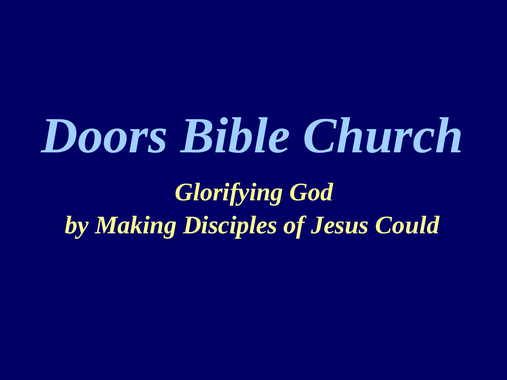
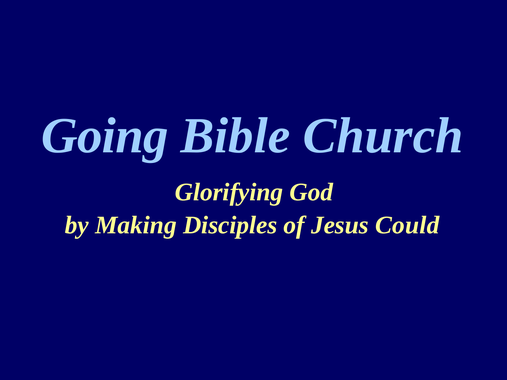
Doors: Doors -> Going
